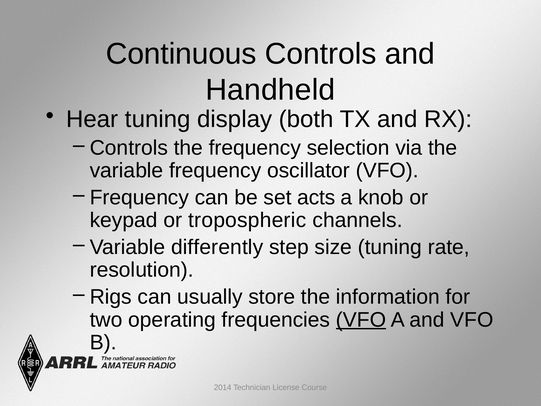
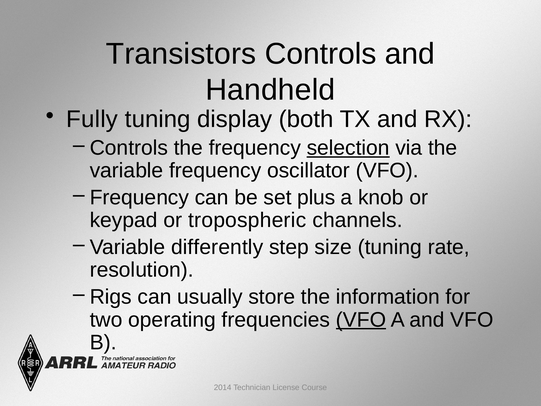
Continuous: Continuous -> Transistors
Hear: Hear -> Fully
selection underline: none -> present
acts: acts -> plus
